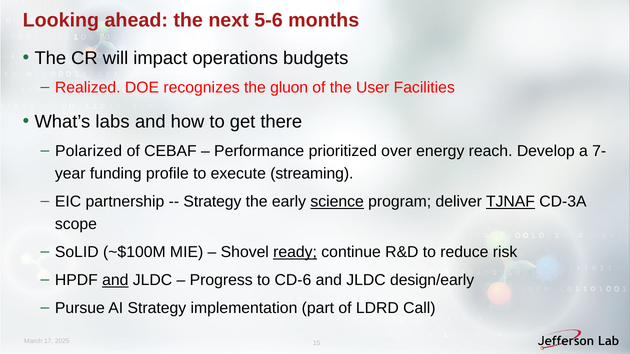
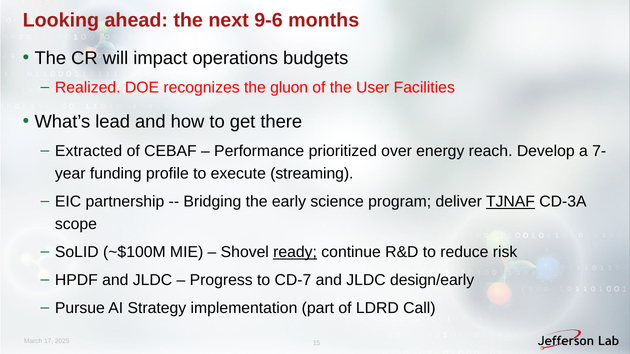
5-6: 5-6 -> 9-6
labs: labs -> lead
Polarized: Polarized -> Extracted
Strategy at (212, 202): Strategy -> Bridging
science underline: present -> none
and at (115, 280) underline: present -> none
CD-6: CD-6 -> CD-7
